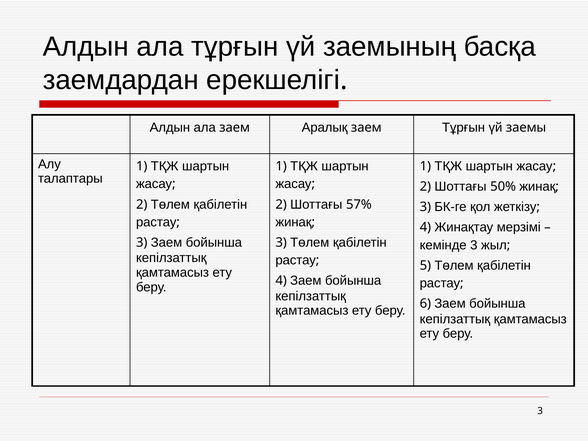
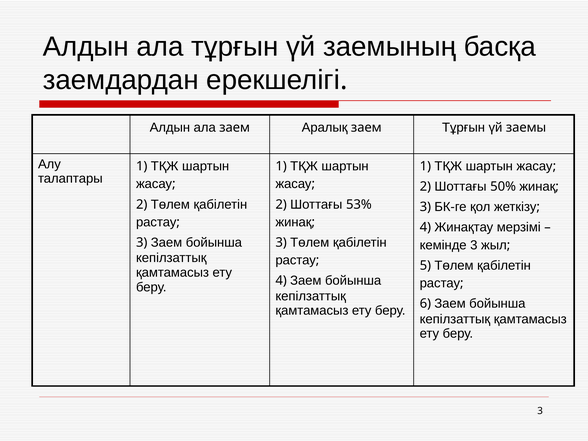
57%: 57% -> 53%
